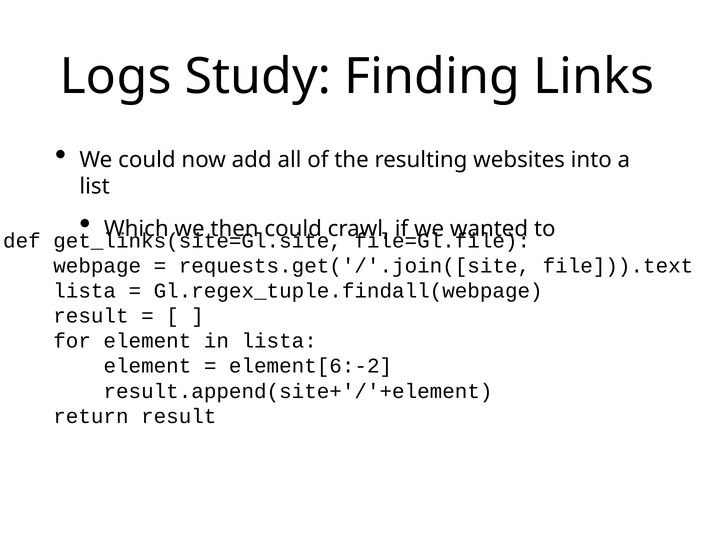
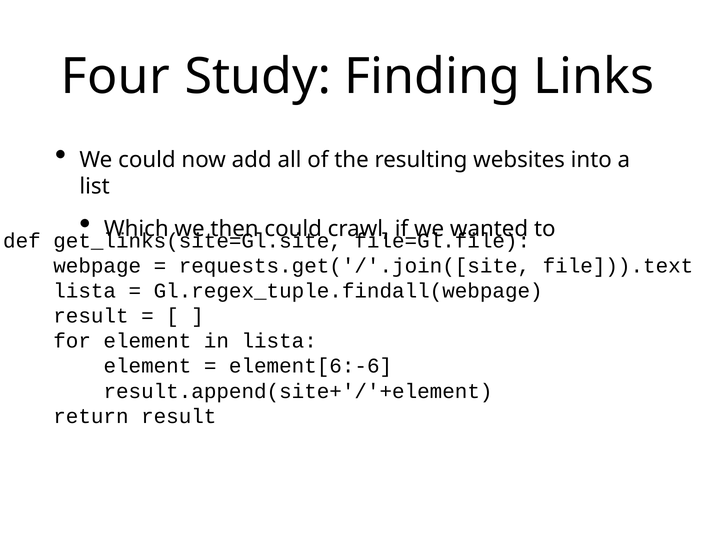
Logs: Logs -> Four
element[6:-2: element[6:-2 -> element[6:-6
